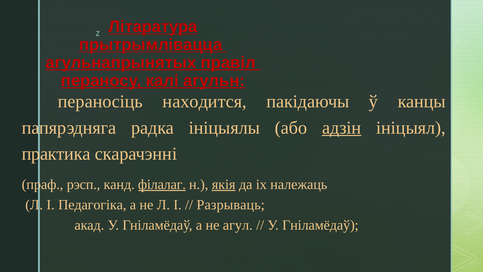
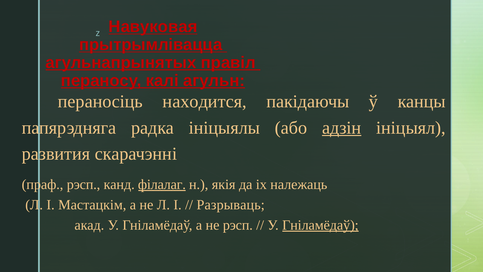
Літаратура: Літаратура -> Навуковая
практика: практика -> развития
якія underline: present -> none
Педагогіка: Педагогіка -> Мастацкім
не агул: агул -> рэсп
Гніламёдаў at (320, 225) underline: none -> present
